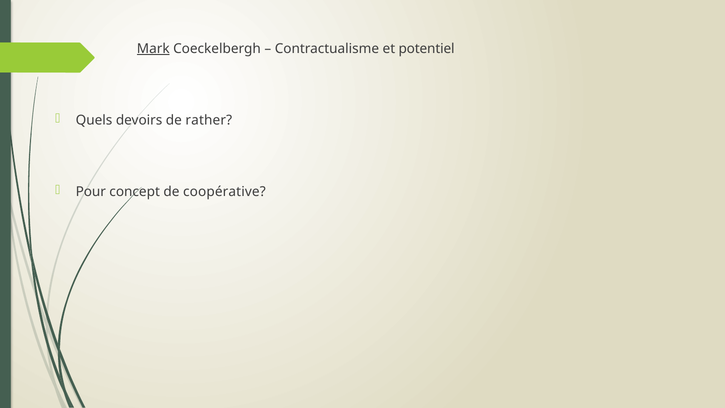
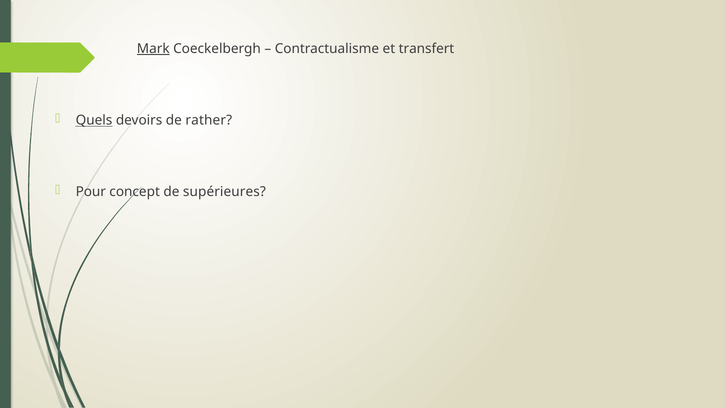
potentiel: potentiel -> transfert
Quels underline: none -> present
coopérative: coopérative -> supérieures
